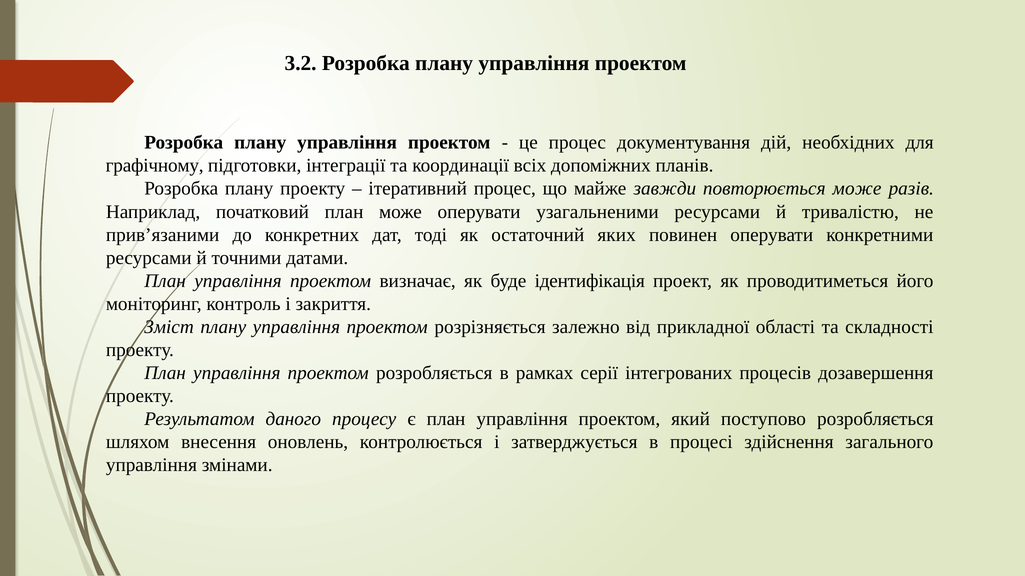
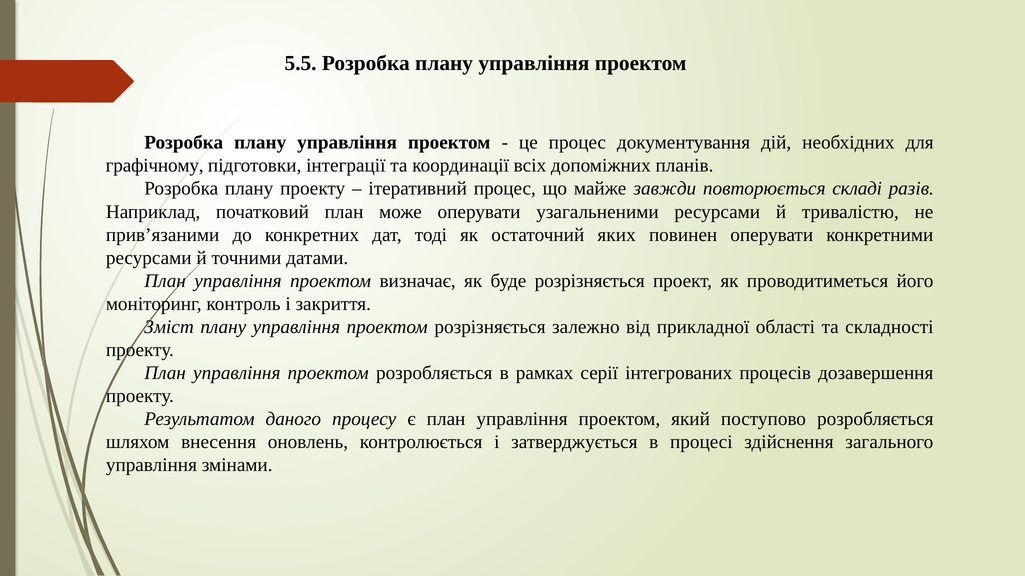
3.2: 3.2 -> 5.5
повторюється може: може -> складі
буде ідентифікація: ідентифікація -> розрізняється
